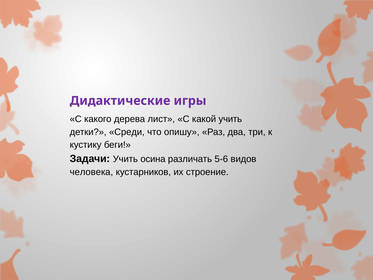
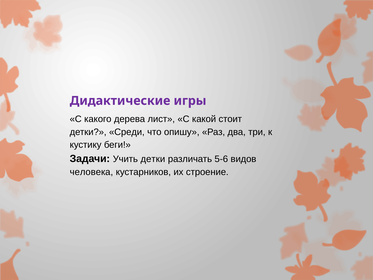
какой учить: учить -> стоит
Учить осина: осина -> детки
